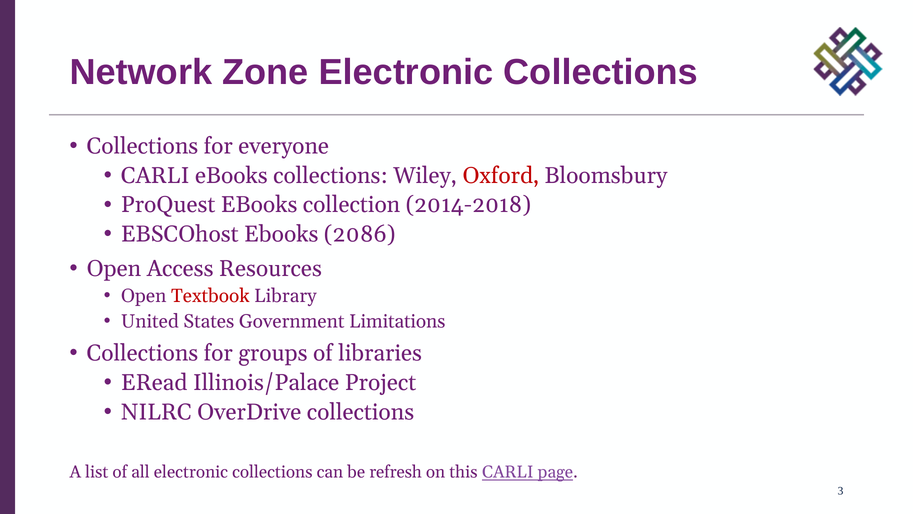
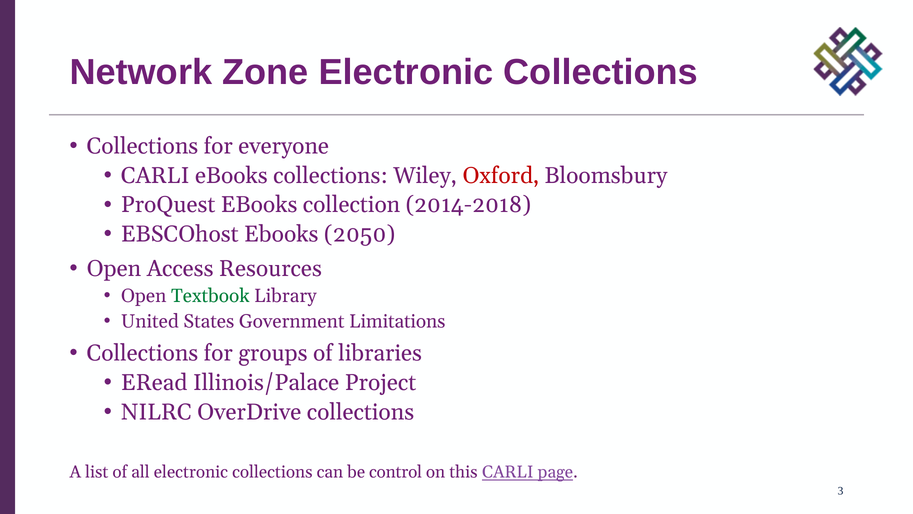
2086: 2086 -> 2050
Textbook colour: red -> green
refresh: refresh -> control
